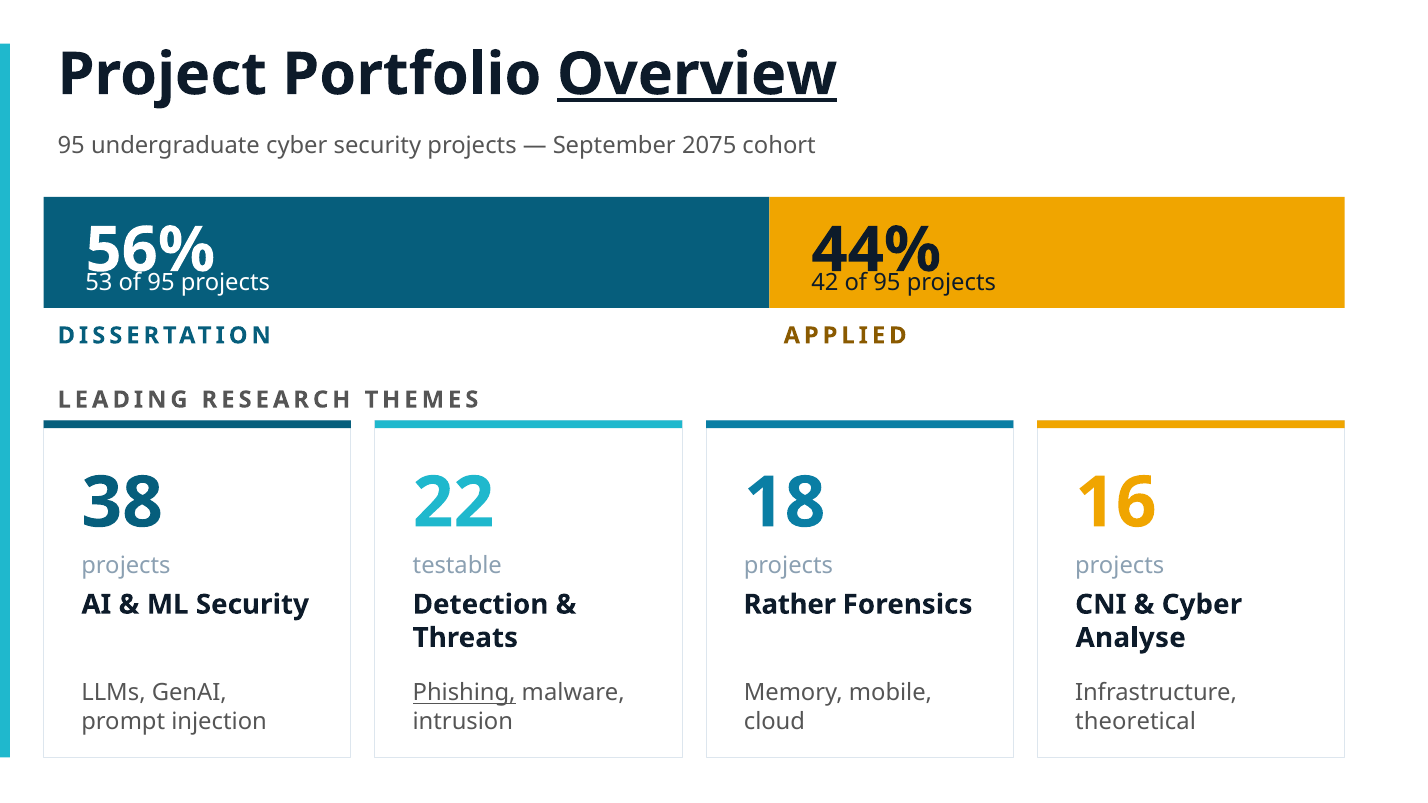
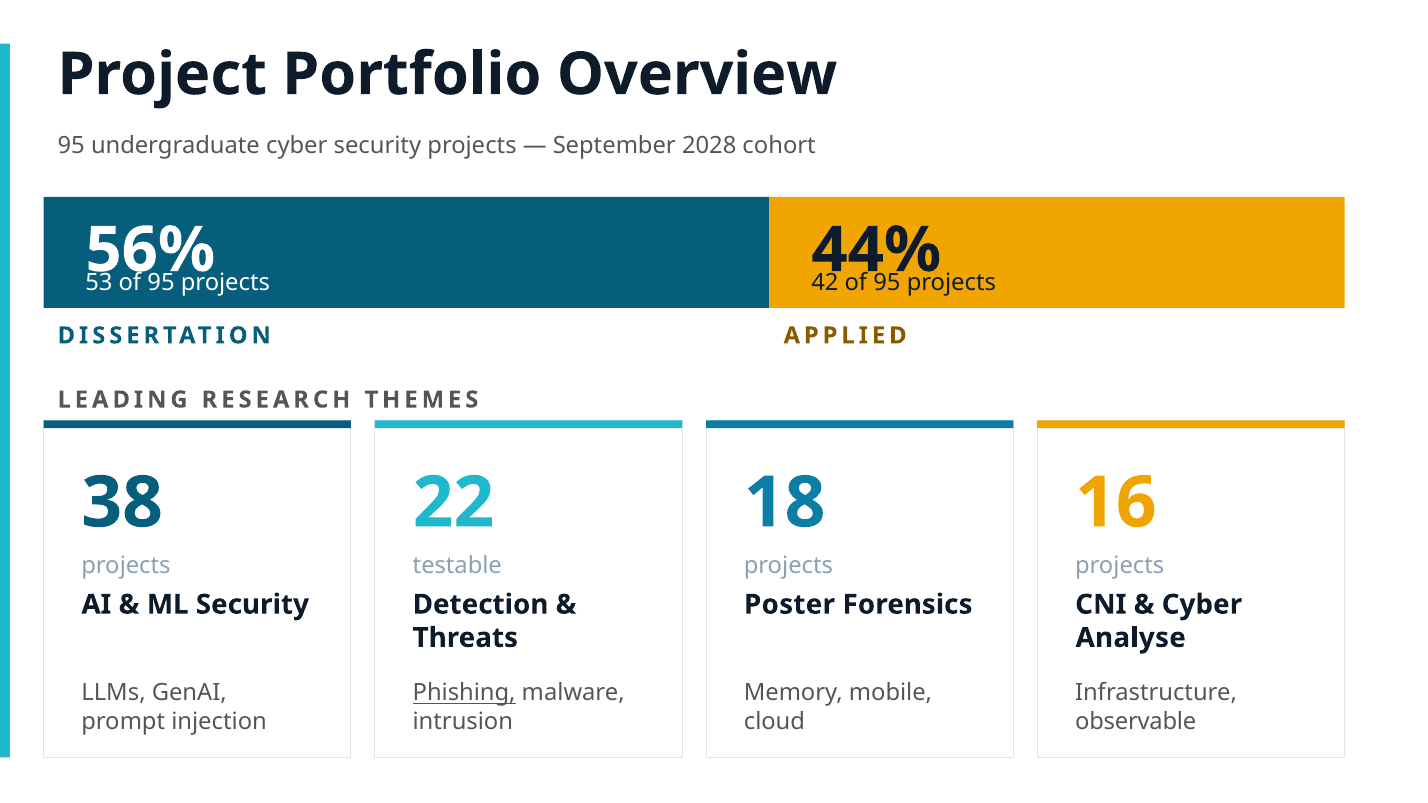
Overview underline: present -> none
2075: 2075 -> 2028
Rather: Rather -> Poster
theoretical: theoretical -> observable
